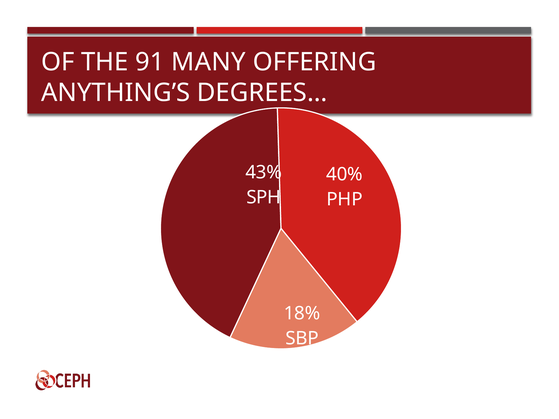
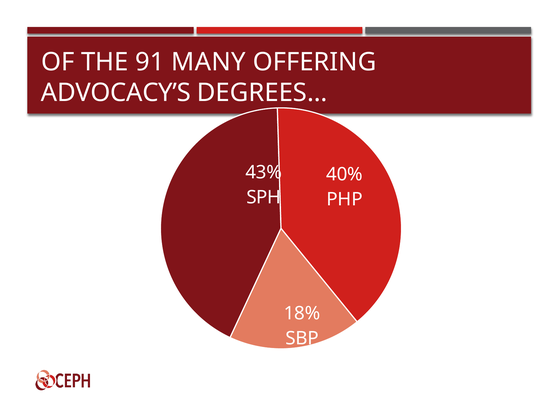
ANYTHING’S: ANYTHING’S -> ADVOCACY’S
